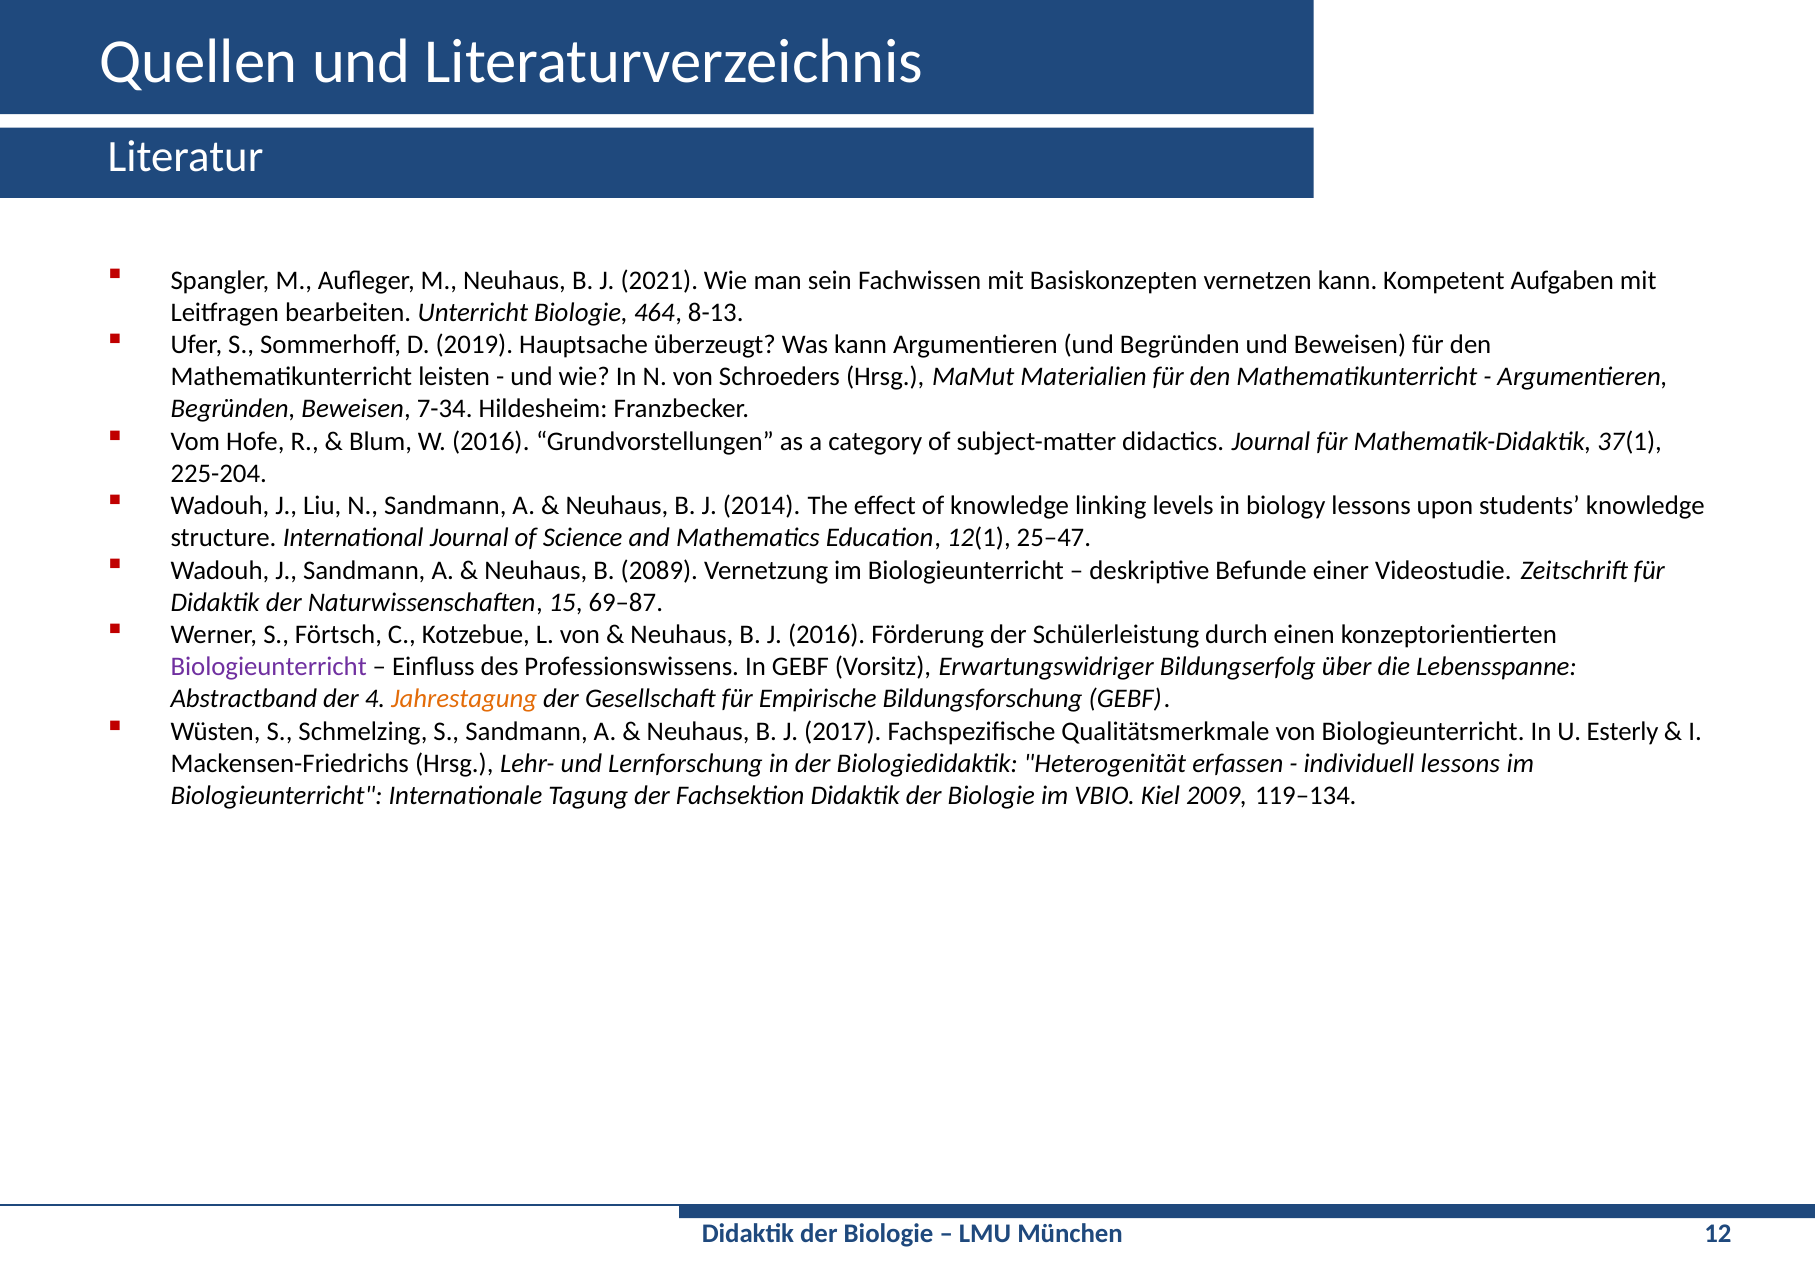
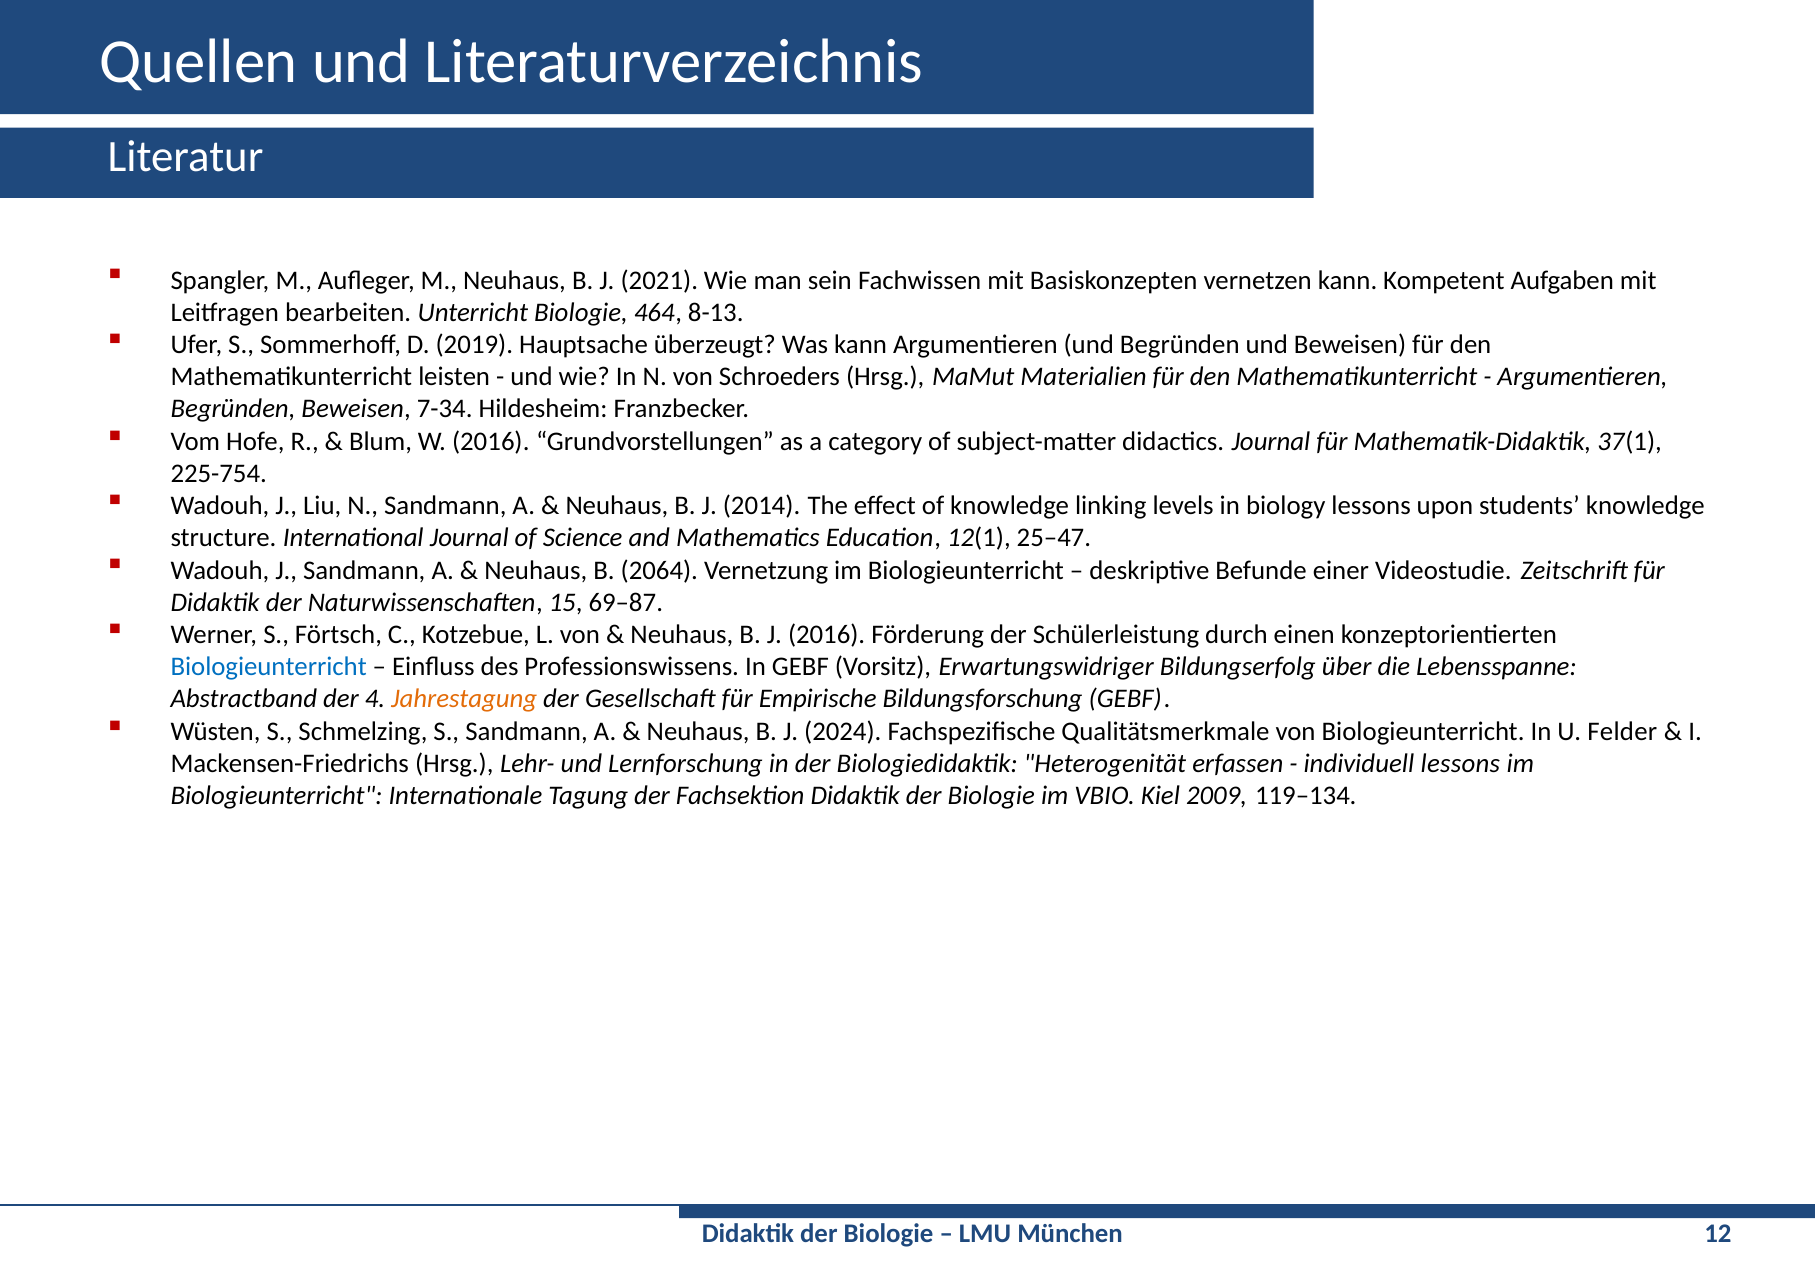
225-204: 225-204 -> 225-754
2089: 2089 -> 2064
Biologieunterricht at (269, 667) colour: purple -> blue
2017: 2017 -> 2024
Esterly: Esterly -> Felder
